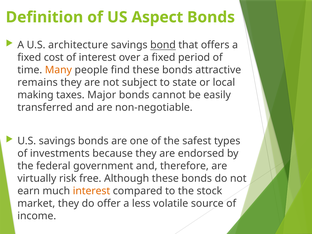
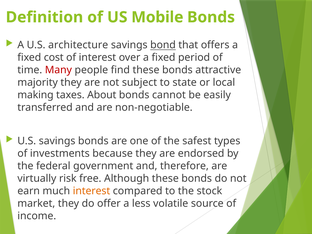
Aspect: Aspect -> Mobile
Many colour: orange -> red
remains: remains -> majority
Major: Major -> About
